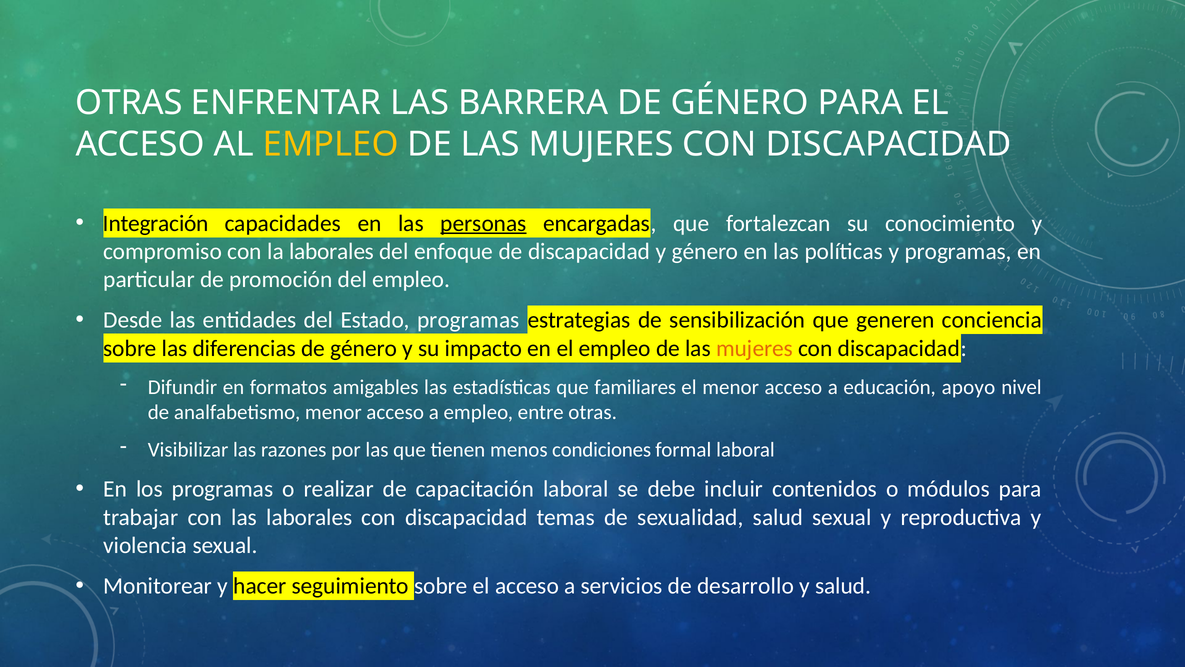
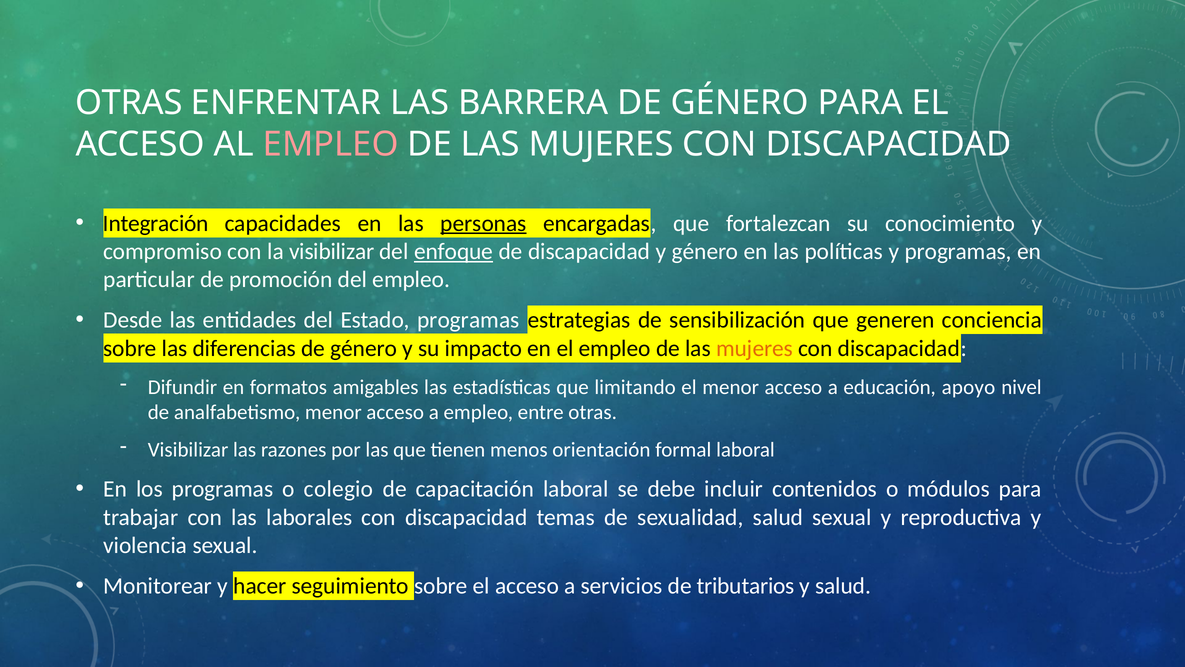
EMPLEO at (331, 144) colour: yellow -> pink
la laborales: laborales -> visibilizar
enfoque underline: none -> present
familiares: familiares -> limitando
condiciones: condiciones -> orientación
realizar: realizar -> colegio
desarrollo: desarrollo -> tributarios
